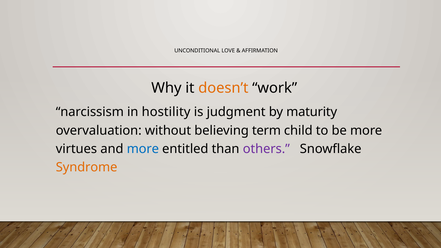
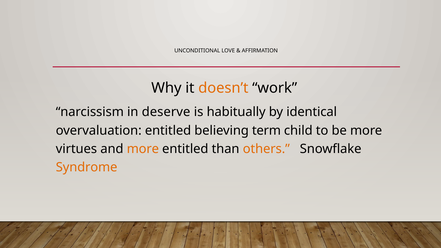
hostility: hostility -> deserve
judgment: judgment -> habitually
maturity: maturity -> identical
overvaluation without: without -> entitled
more at (143, 149) colour: blue -> orange
others colour: purple -> orange
